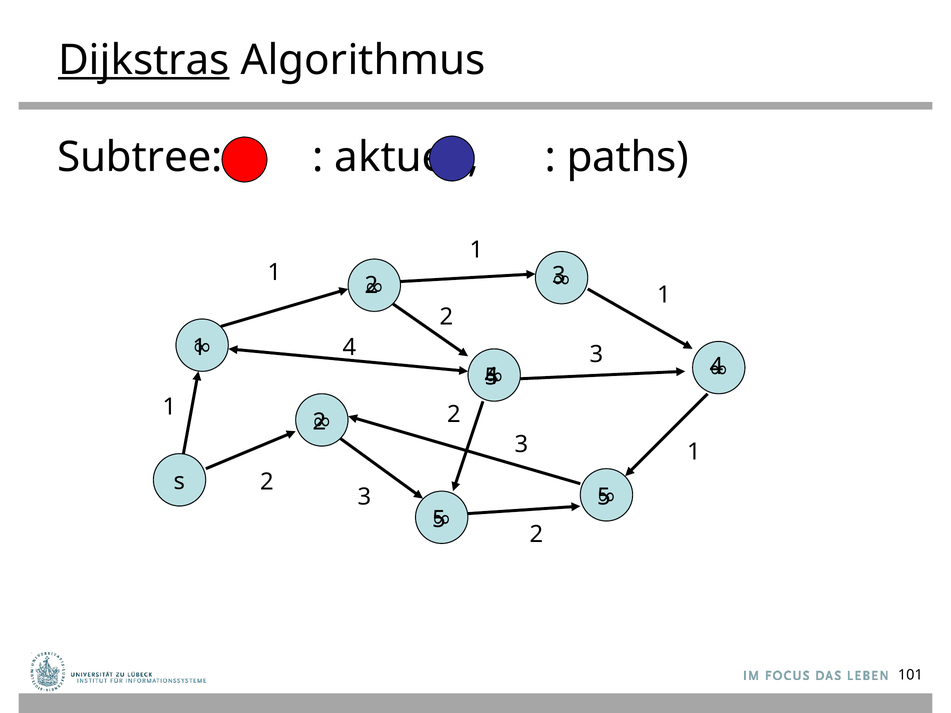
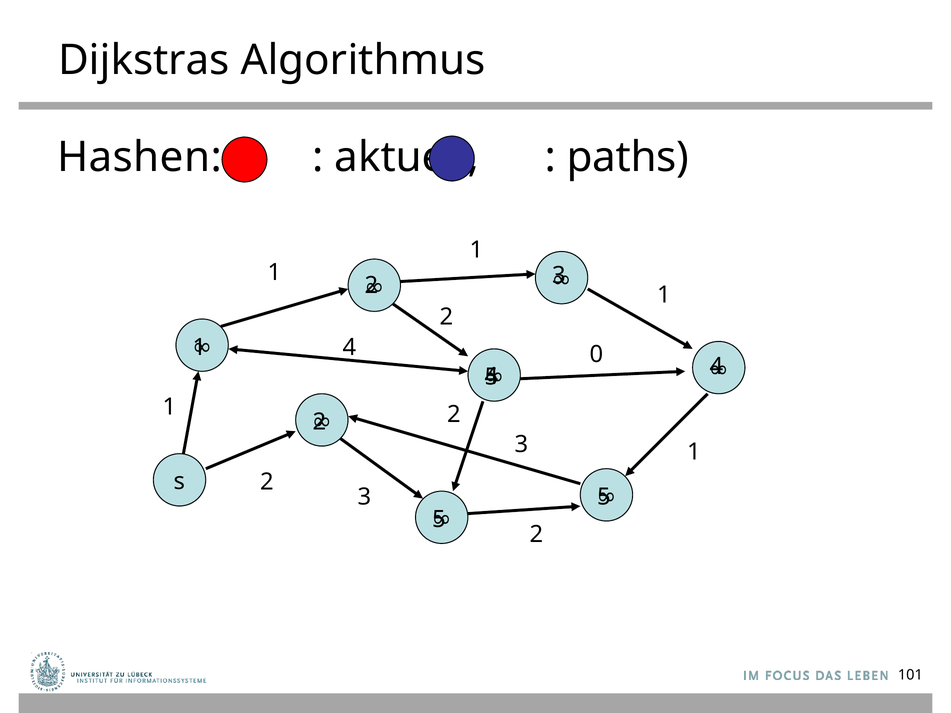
Dijkstras underline: present -> none
Subtree: Subtree -> Hashen
3 at (596, 355): 3 -> 0
